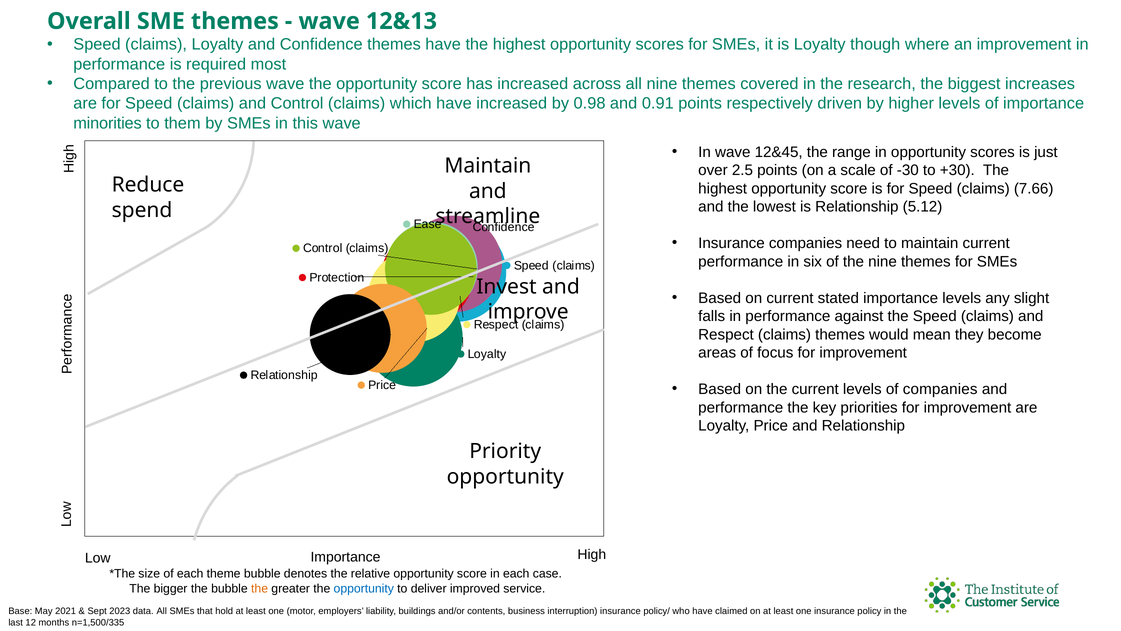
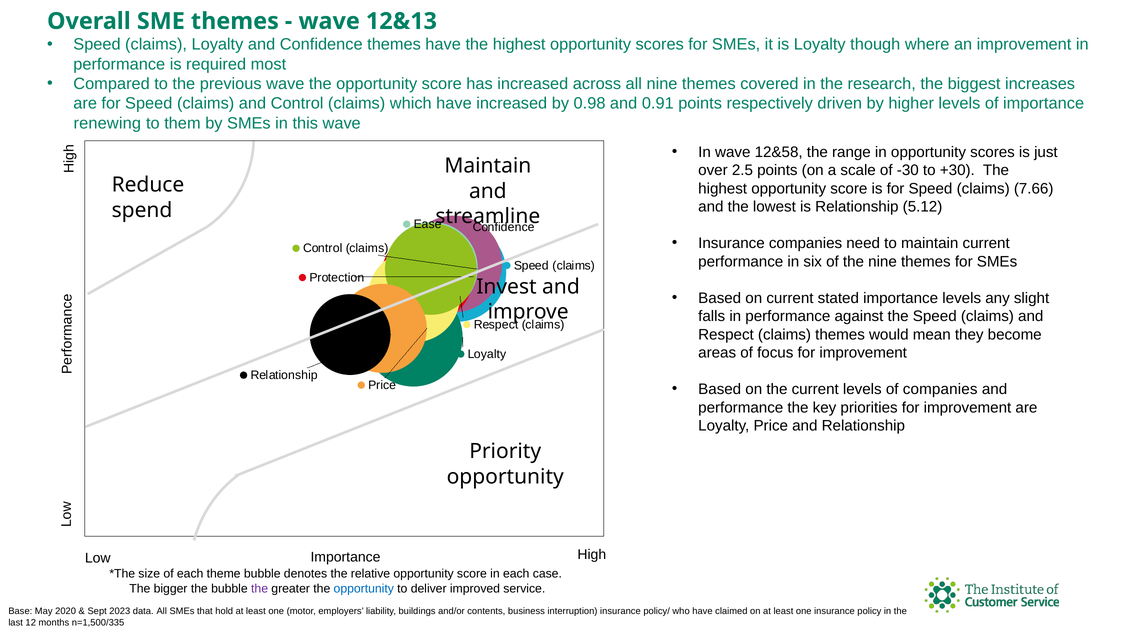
minorities: minorities -> renewing
12&45: 12&45 -> 12&58
the at (260, 588) colour: orange -> purple
2021: 2021 -> 2020
